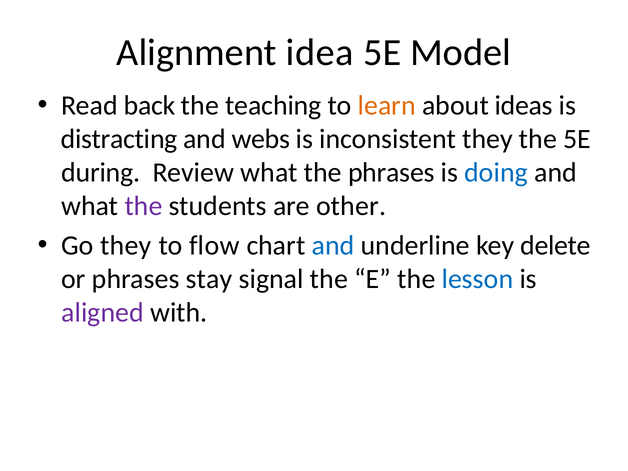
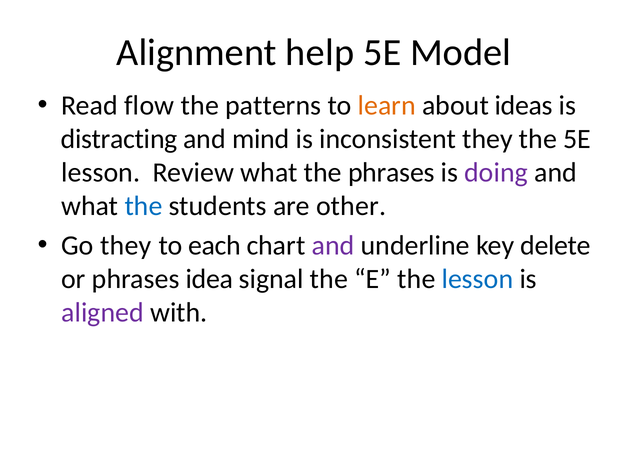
idea: idea -> help
back: back -> flow
teaching: teaching -> patterns
webs: webs -> mind
during at (101, 173): during -> lesson
doing colour: blue -> purple
the at (144, 206) colour: purple -> blue
flow: flow -> each
and at (333, 245) colour: blue -> purple
stay: stay -> idea
